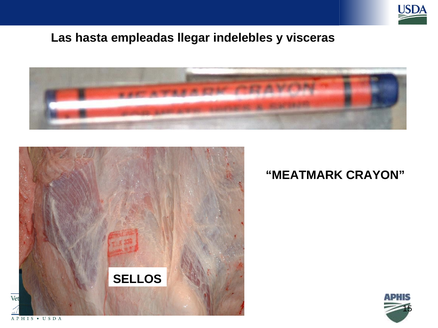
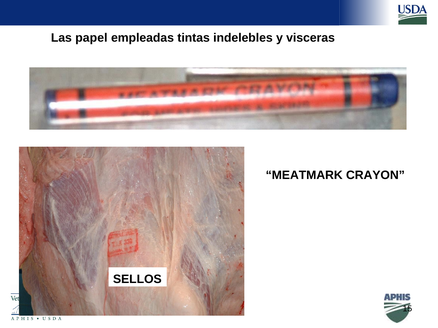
hasta: hasta -> papel
llegar: llegar -> tintas
